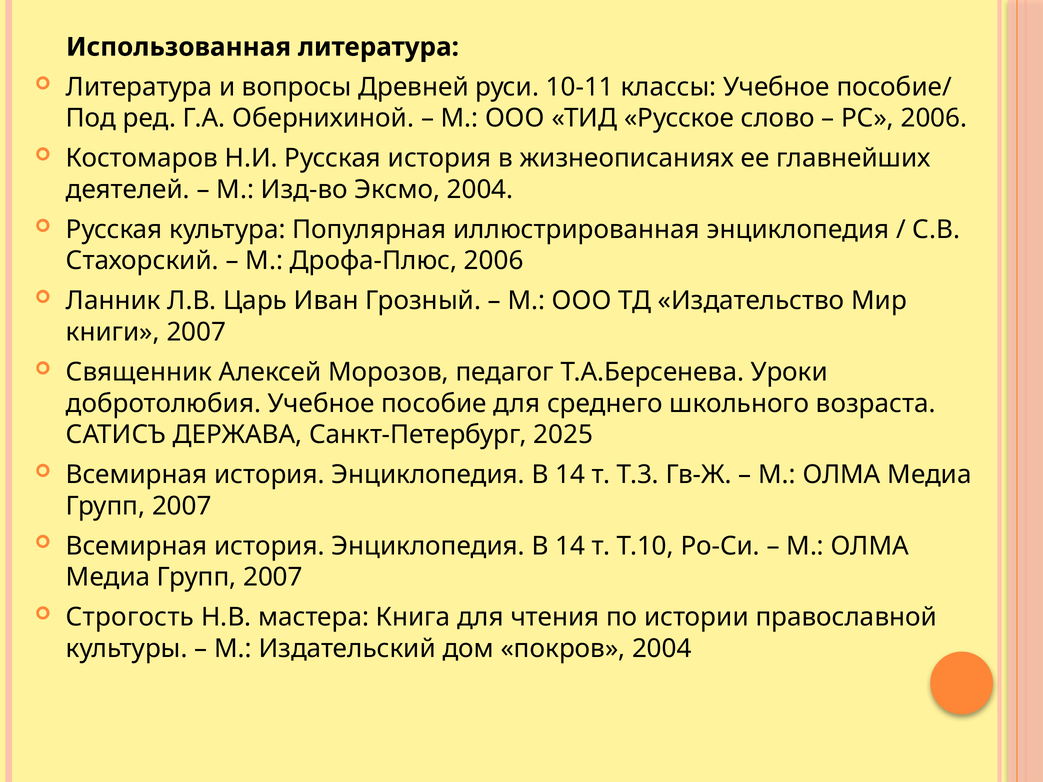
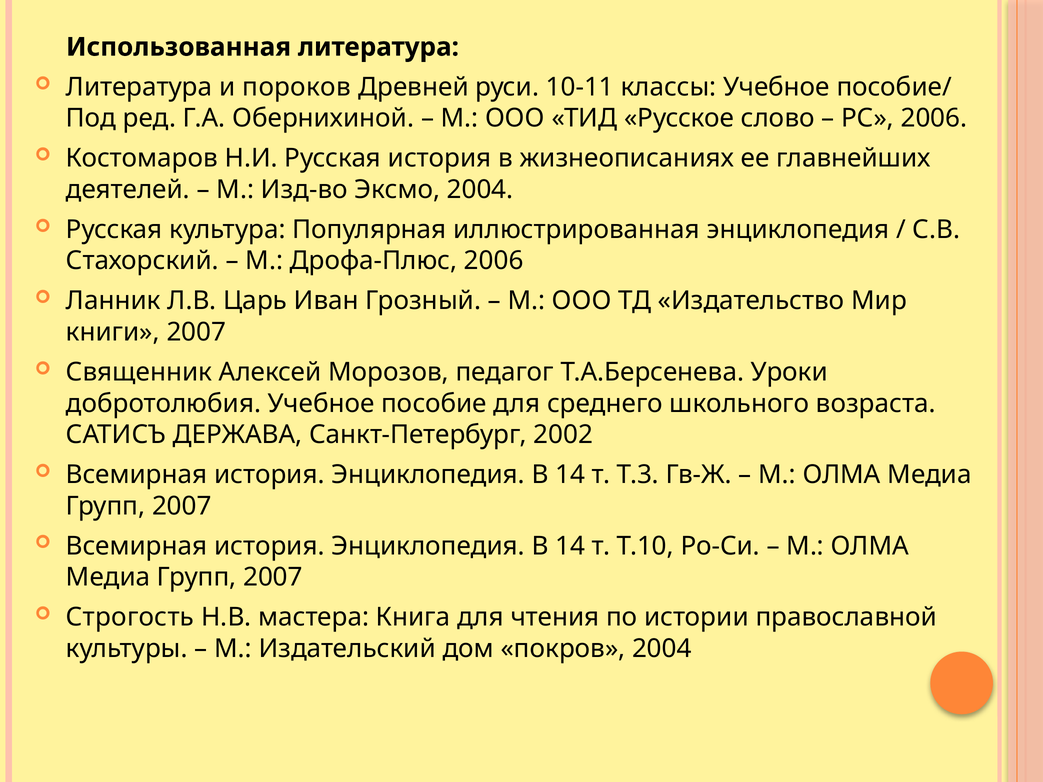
вопросы: вопросы -> пороков
2025: 2025 -> 2002
